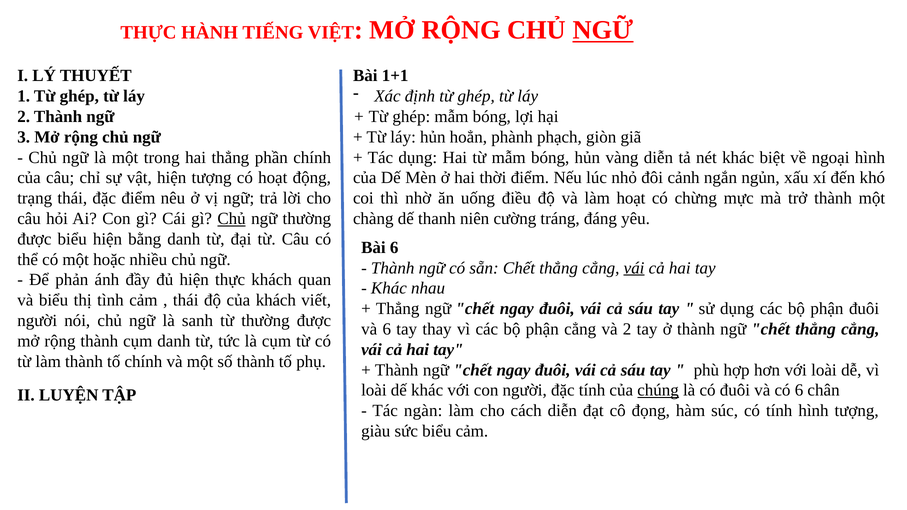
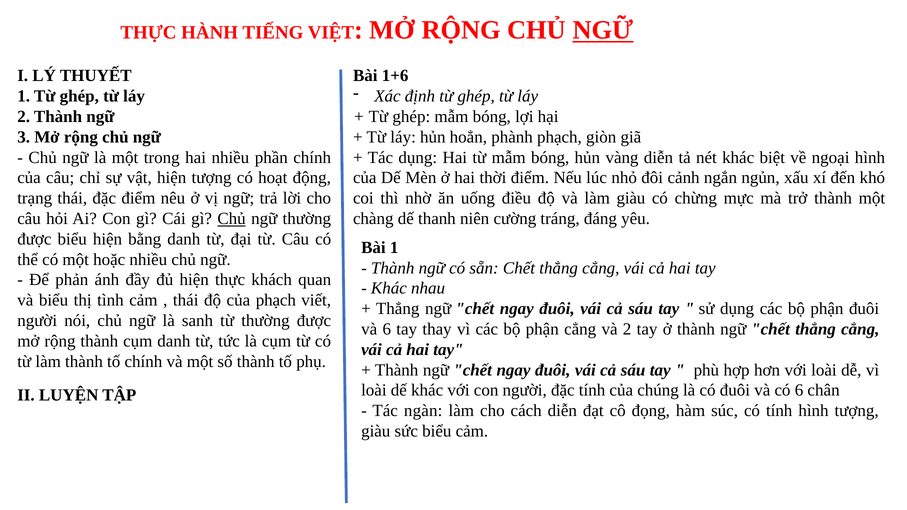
1+1: 1+1 -> 1+6
hai thẳng: thẳng -> nhiều
làm hoạt: hoạt -> giàu
Bài 6: 6 -> 1
vái at (634, 268) underline: present -> none
của khách: khách -> phạch
chúng underline: present -> none
